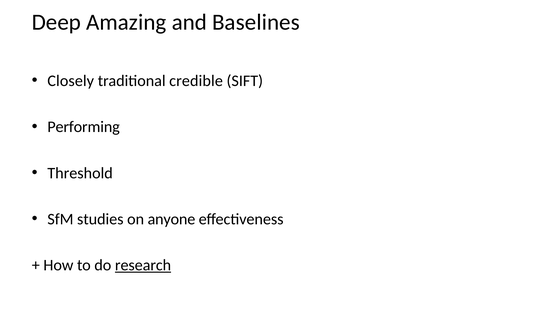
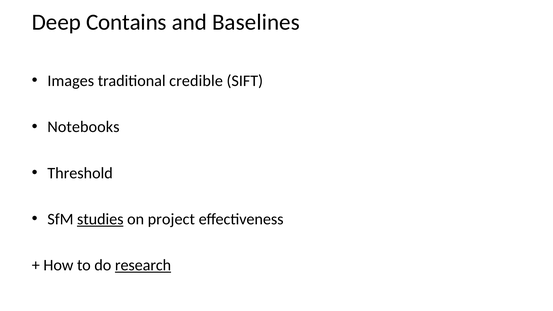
Amazing: Amazing -> Contains
Closely: Closely -> Images
Performing: Performing -> Notebooks
studies underline: none -> present
anyone: anyone -> project
